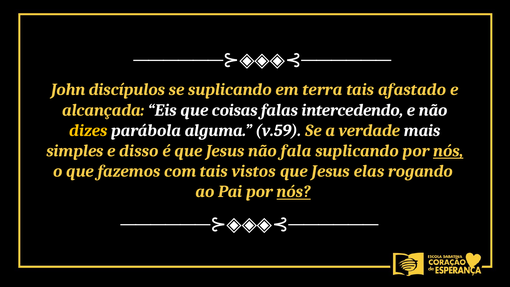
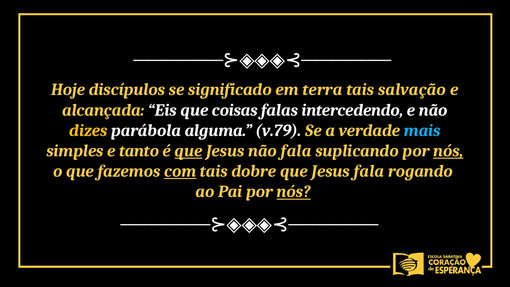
John: John -> Hoje
se suplicando: suplicando -> significado
afastado: afastado -> salvação
v.59: v.59 -> v.79
mais colour: white -> light blue
disso: disso -> tanto
que at (188, 151) underline: none -> present
com underline: none -> present
vistos: vistos -> dobre
Jesus elas: elas -> fala
